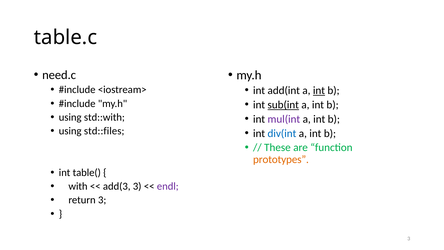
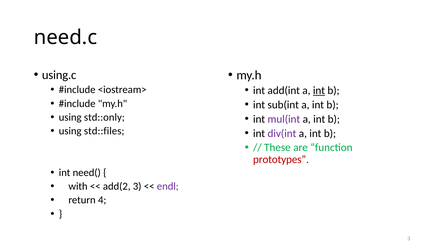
table.c: table.c -> need.c
need.c: need.c -> using.c
sub(int underline: present -> none
std::with: std::with -> std::only
div(int colour: blue -> purple
prototypes colour: orange -> red
table(: table( -> need(
add(3: add(3 -> add(2
return 3: 3 -> 4
